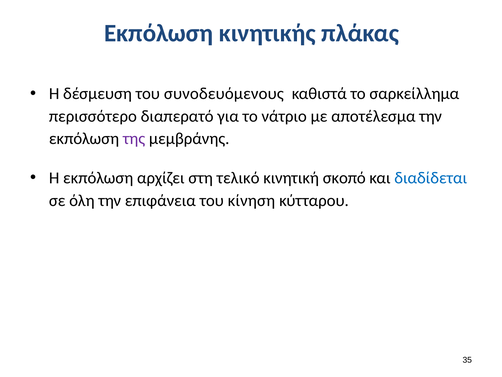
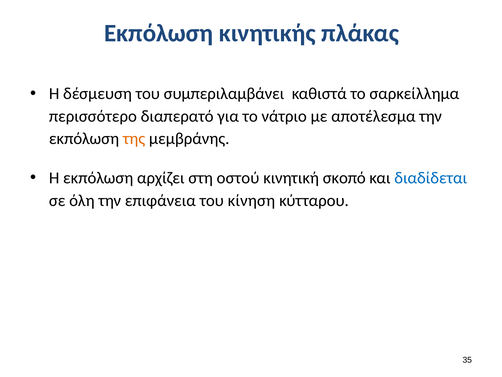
συνοδευόμενους: συνοδευόμενους -> συμπεριλαμβάνει
της colour: purple -> orange
τελικό: τελικό -> οστού
